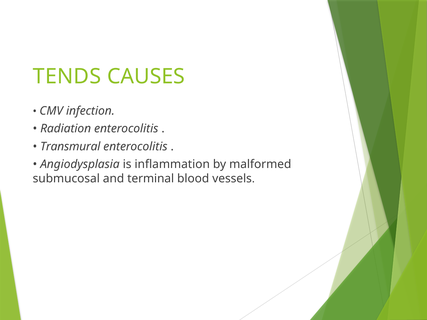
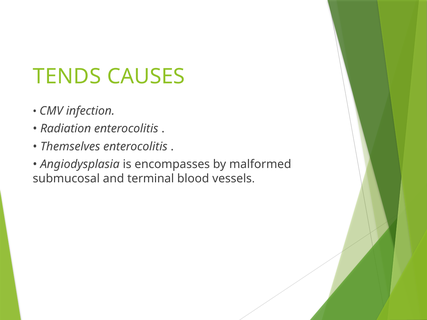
Transmural: Transmural -> Themselves
inflammation: inflammation -> encompasses
